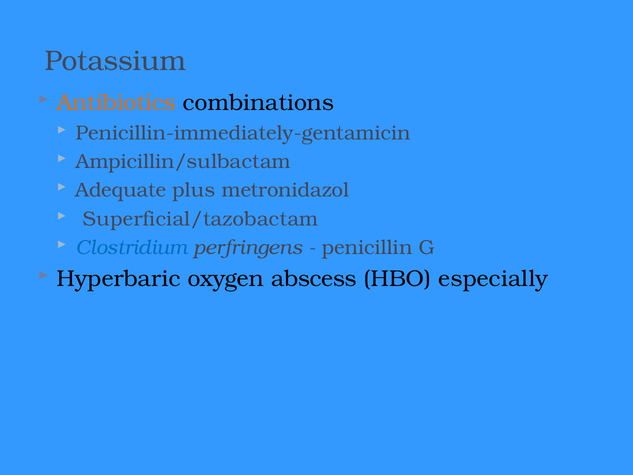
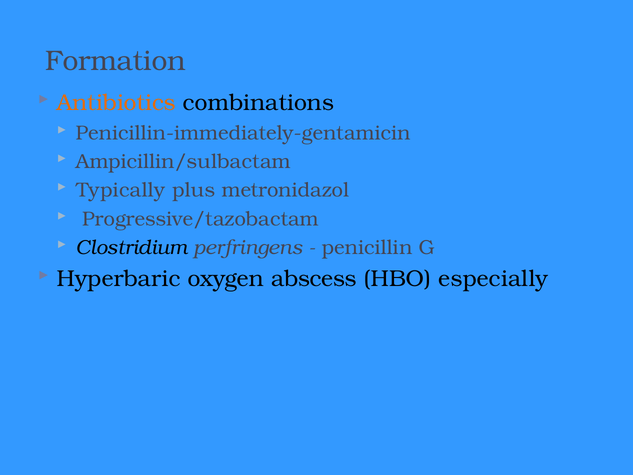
Potassium: Potassium -> Formation
Adequate: Adequate -> Typically
Superficial/tazobactam: Superficial/tazobactam -> Progressive/tazobactam
Clostridium colour: blue -> black
